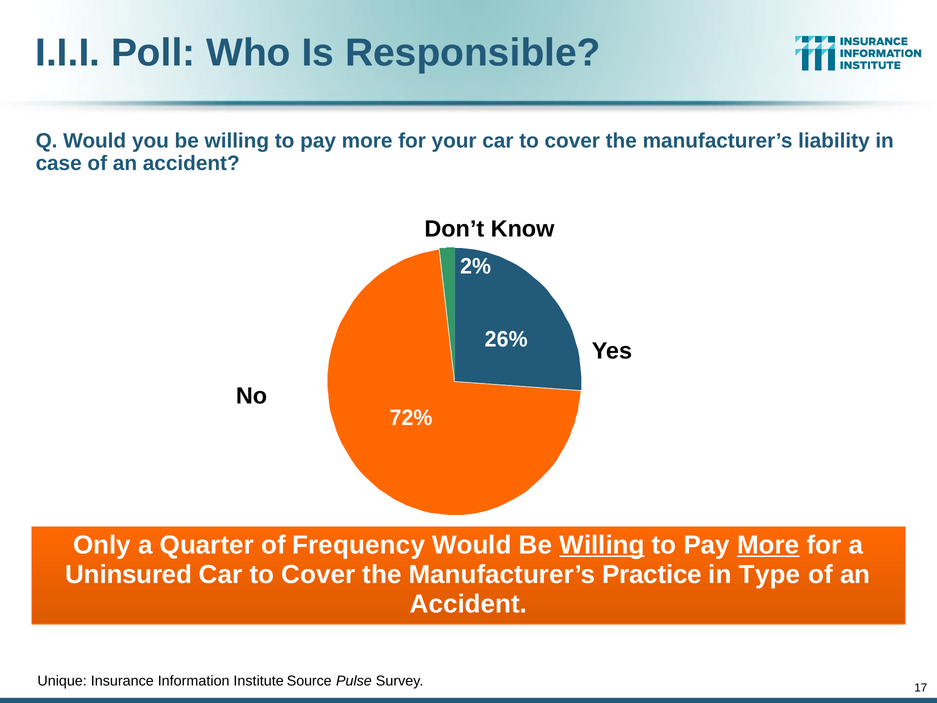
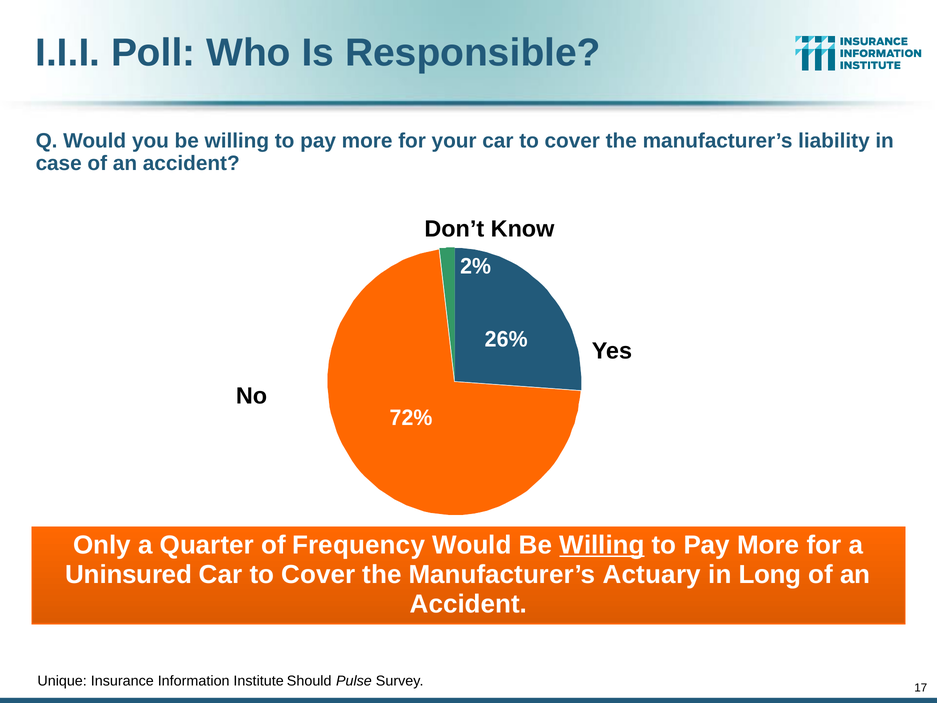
More at (768, 545) underline: present -> none
Practice: Practice -> Actuary
Type: Type -> Long
Source: Source -> Should
